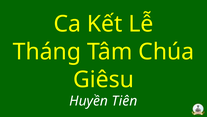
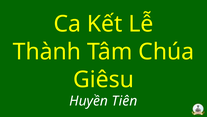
Tháng: Tháng -> Thành
